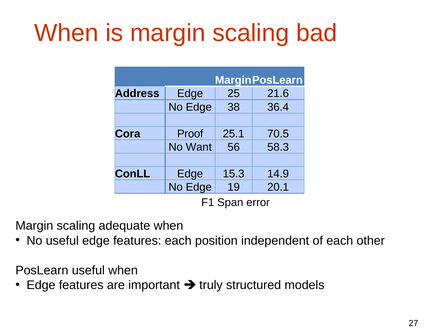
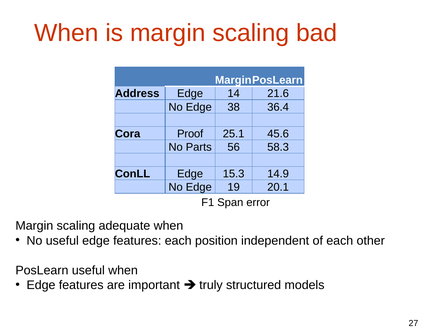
25: 25 -> 14
70.5: 70.5 -> 45.6
Want: Want -> Parts
